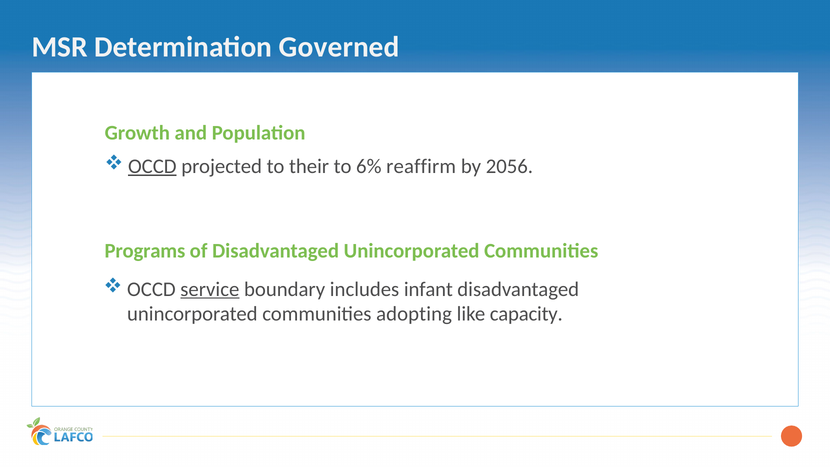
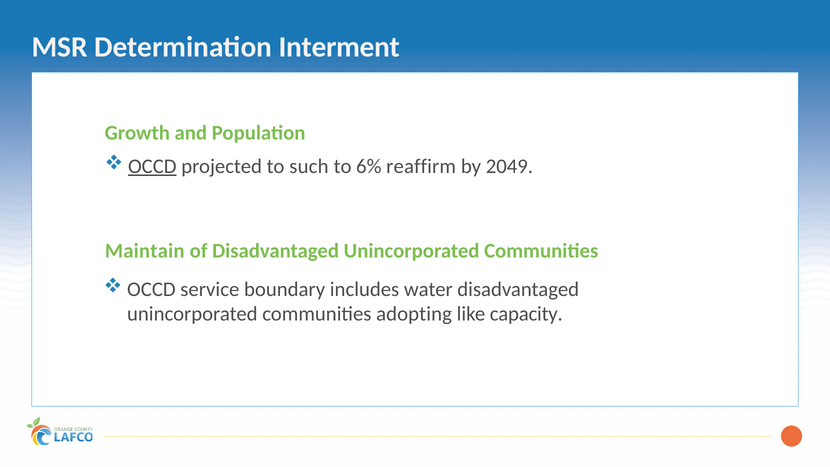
Governed: Governed -> Interment
their: their -> such
2056: 2056 -> 2049
Programs: Programs -> Maintain
service underline: present -> none
infant: infant -> water
